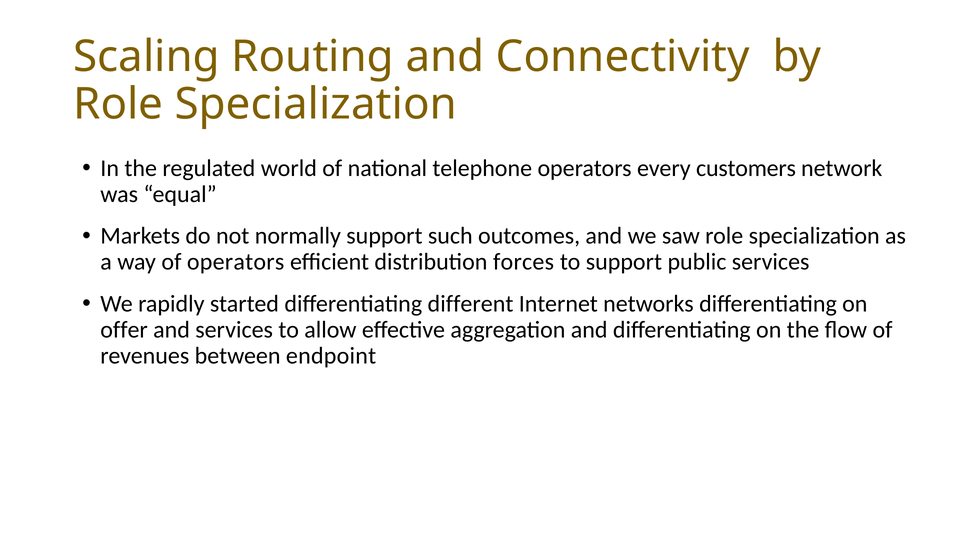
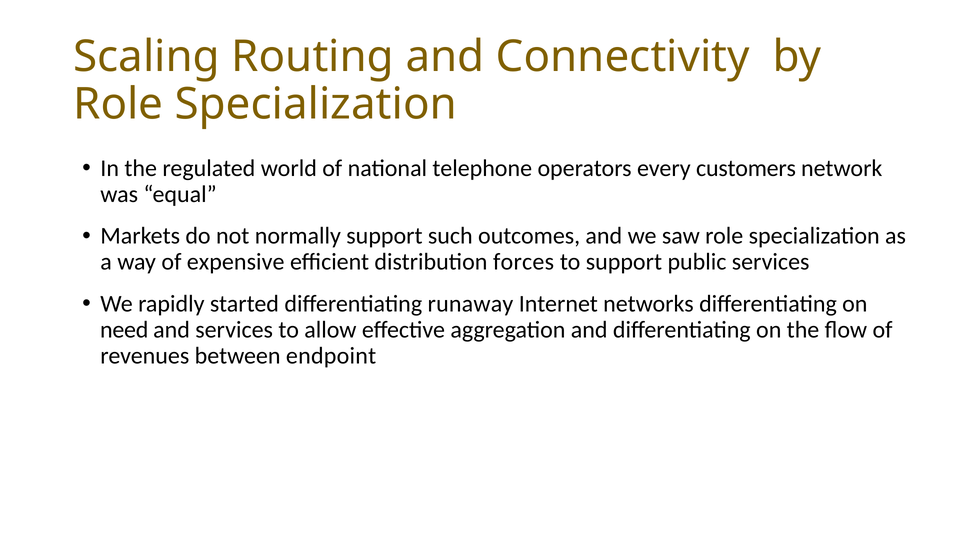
of operators: operators -> expensive
different: different -> runaway
offer: offer -> need
